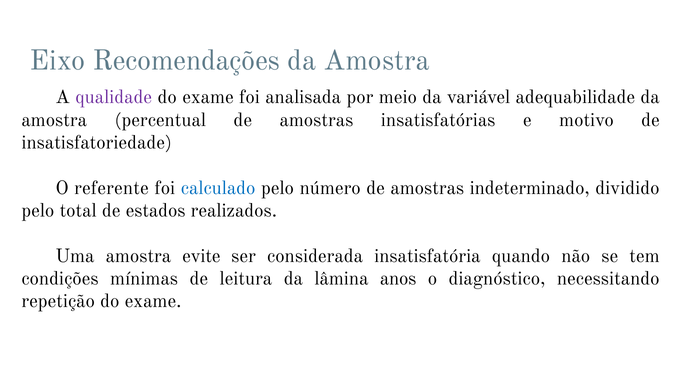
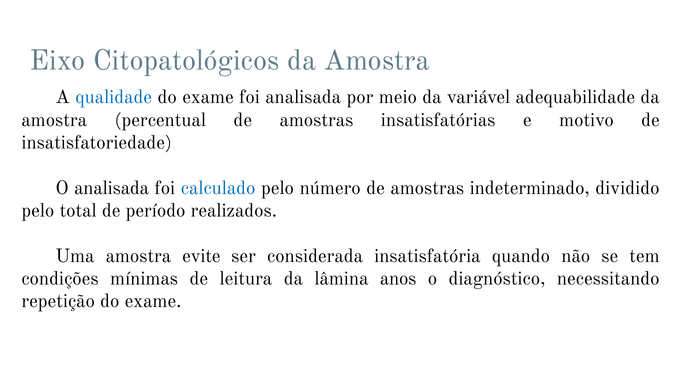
Recomendações: Recomendações -> Citopatológicos
qualidade colour: purple -> blue
O referente: referente -> analisada
estados: estados -> período
